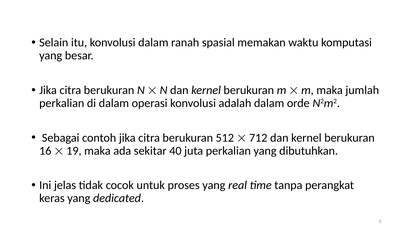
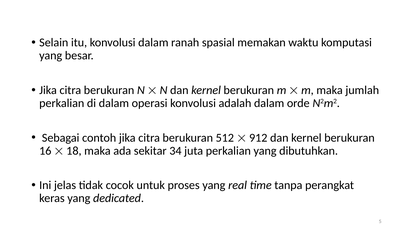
712: 712 -> 912
19: 19 -> 18
40: 40 -> 34
